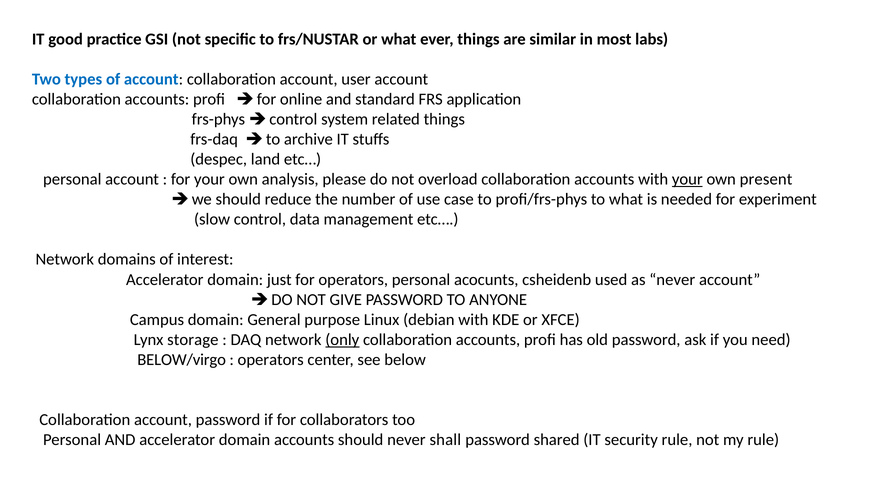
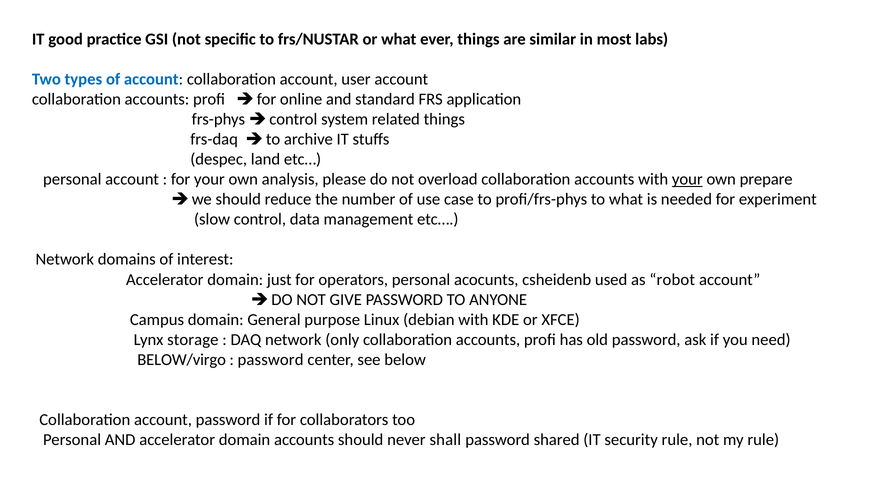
present: present -> prepare
as never: never -> robot
only underline: present -> none
operators at (271, 359): operators -> password
